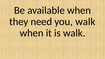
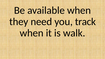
you walk: walk -> track
